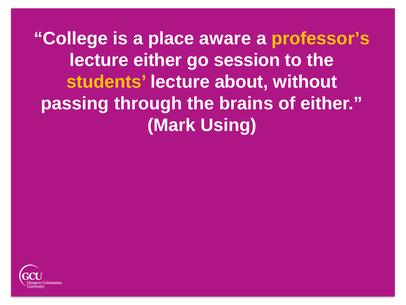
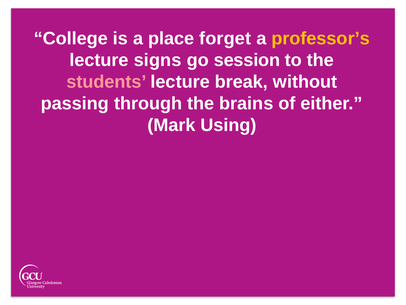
aware: aware -> forget
lecture either: either -> signs
students colour: yellow -> pink
about: about -> break
